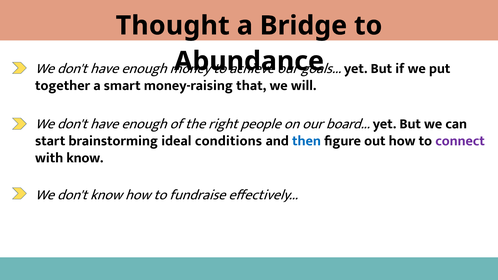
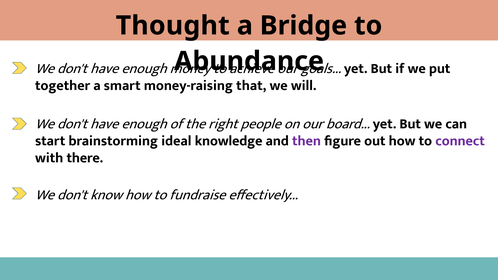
conditions: conditions -> knowledge
then colour: blue -> purple
with know: know -> there
